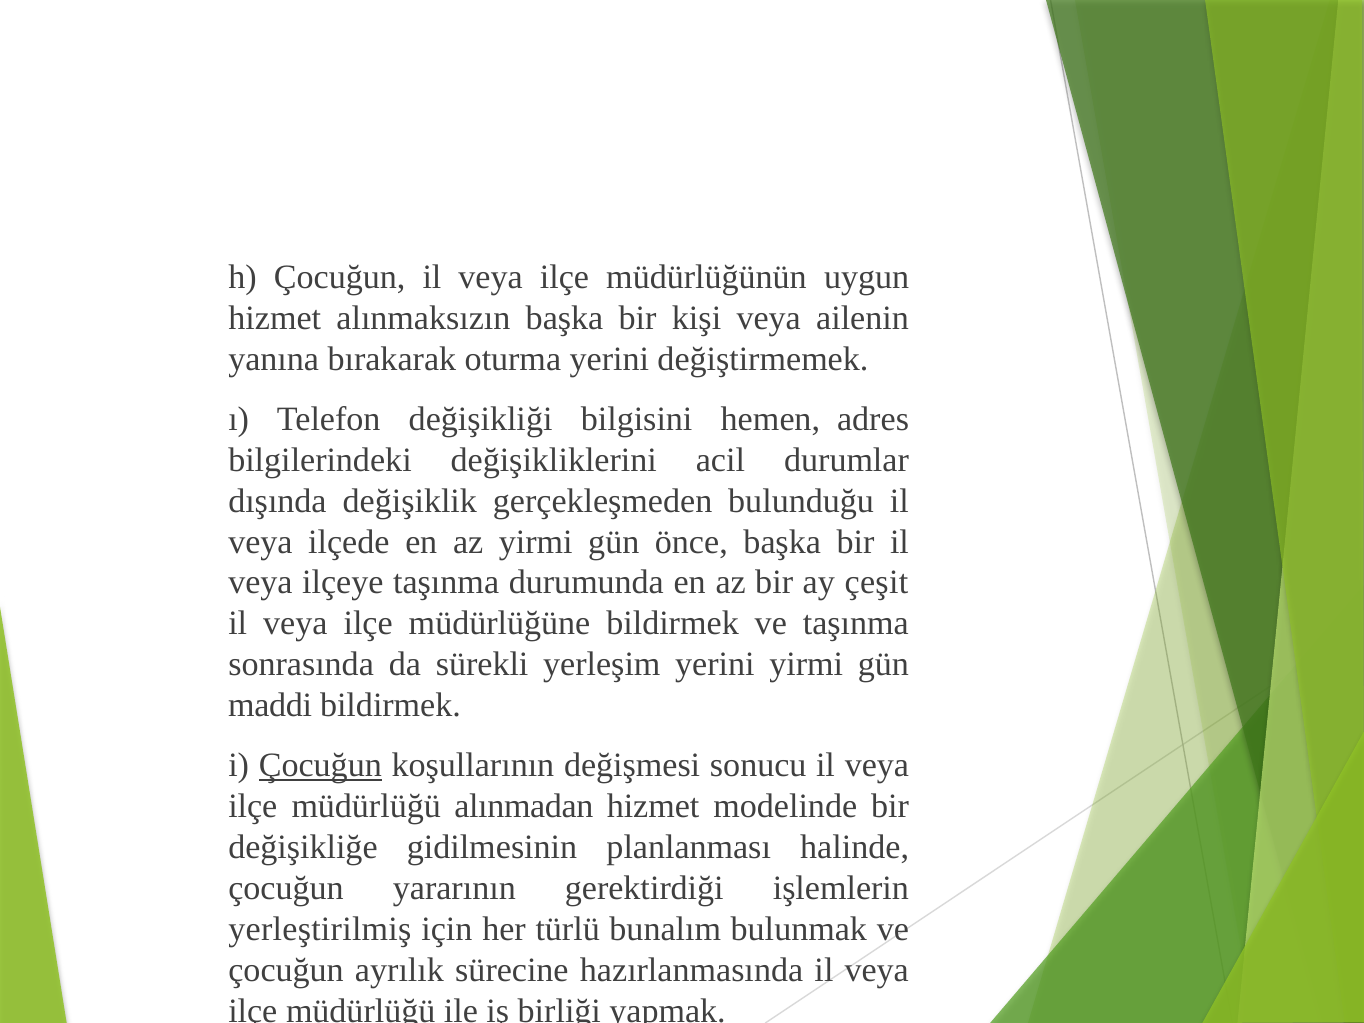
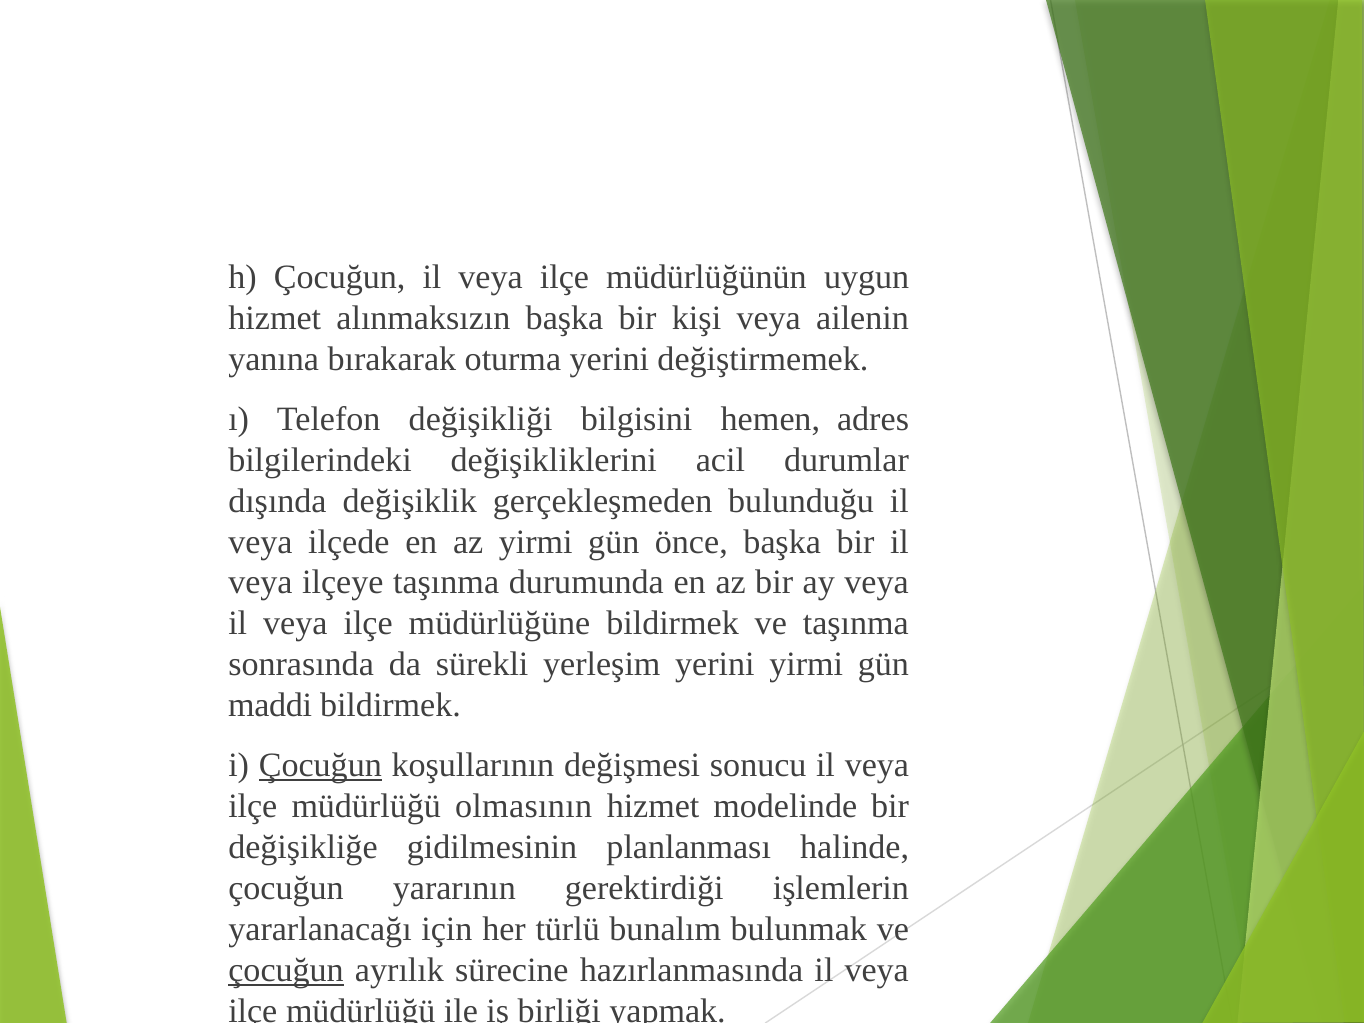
ay çeşit: çeşit -> veya
alınmadan: alınmadan -> olmasının
yerleştirilmiş: yerleştirilmiş -> yararlanacağı
çocuğun at (286, 970) underline: none -> present
